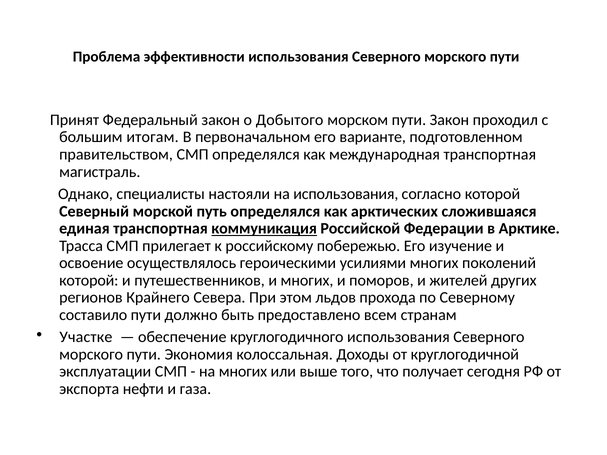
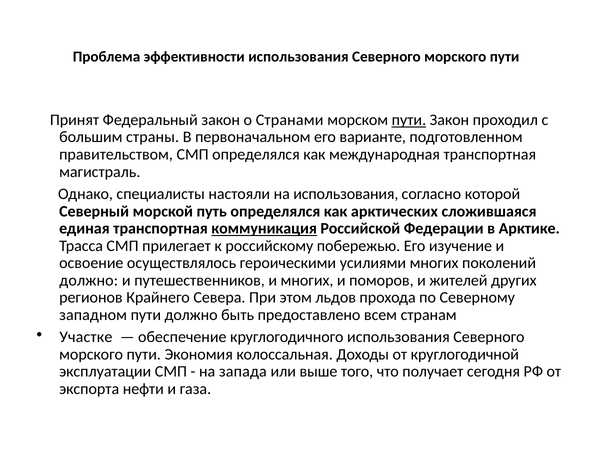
Добытого: Добытого -> Странами
пути at (409, 120) underline: none -> present
итогам: итогам -> страны
которой at (89, 281): которой -> должно
составило: составило -> западном
на многих: многих -> запада
